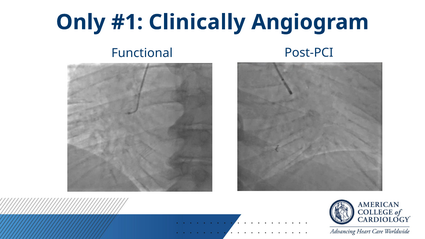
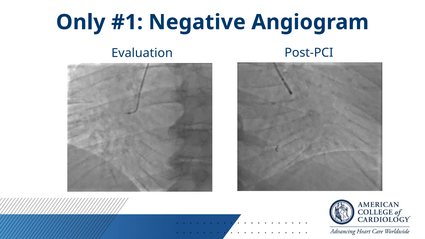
Clinically: Clinically -> Negative
Functional: Functional -> Evaluation
